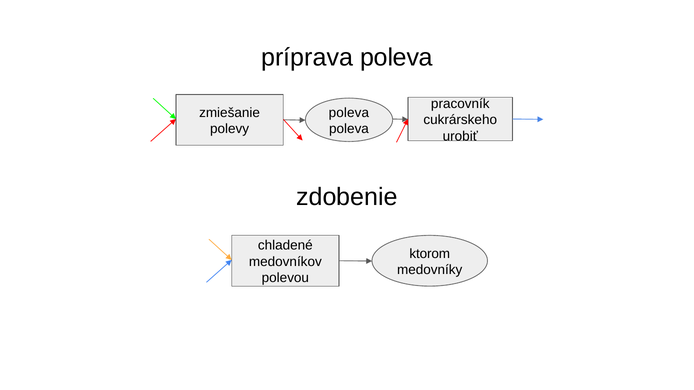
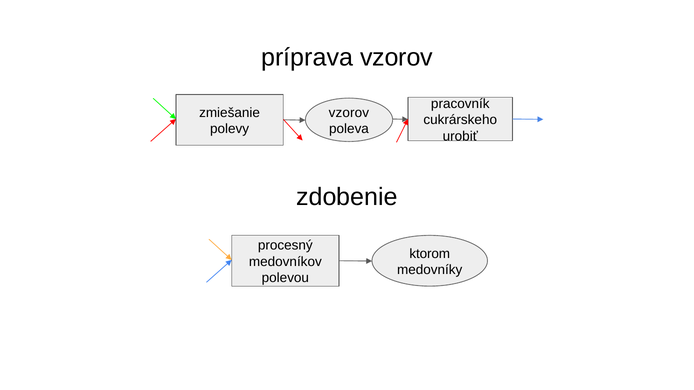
príprava poleva: poleva -> vzorov
poleva at (349, 113): poleva -> vzorov
chladené: chladené -> procesný
